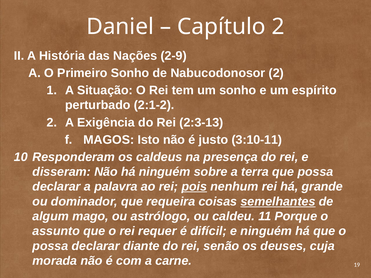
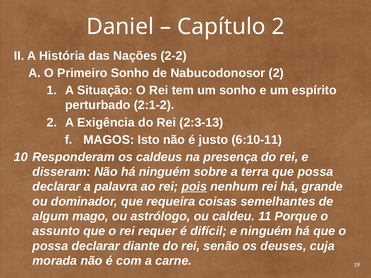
2-9: 2-9 -> 2-2
3:10-11: 3:10-11 -> 6:10-11
semelhantes underline: present -> none
